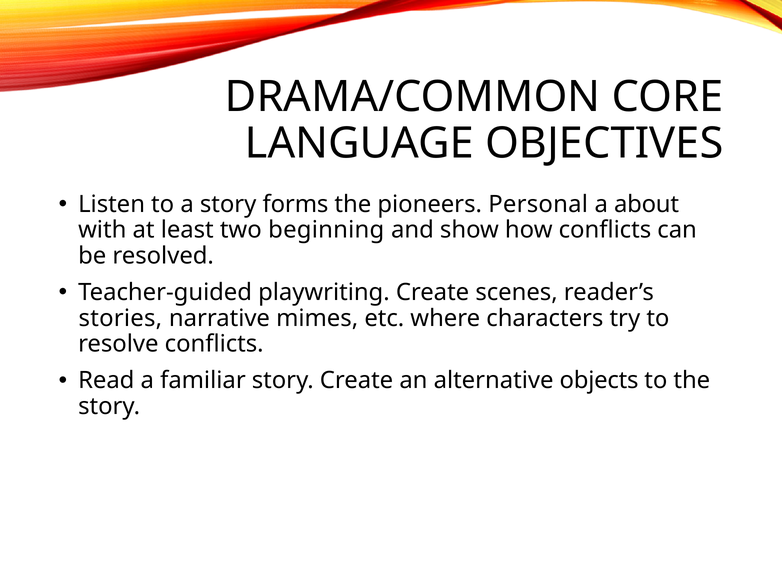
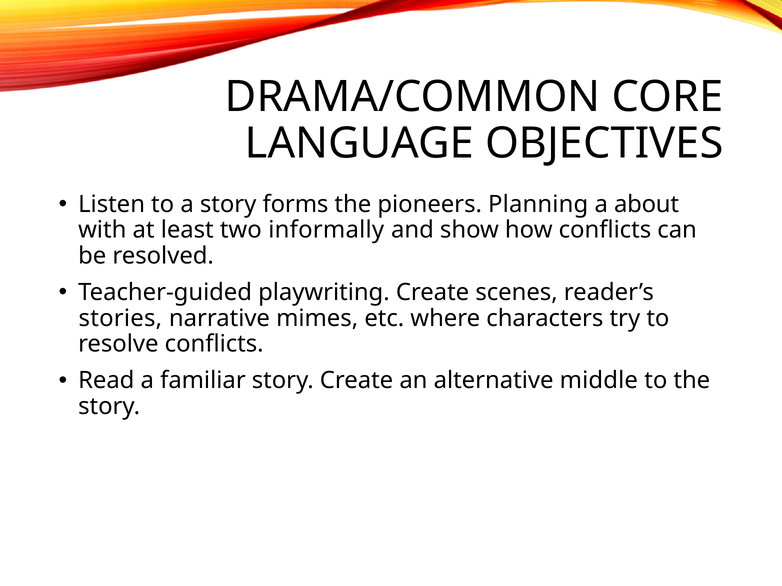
Personal: Personal -> Planning
beginning: beginning -> informally
objects: objects -> middle
